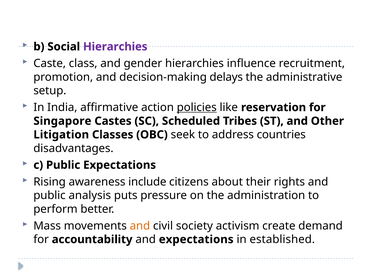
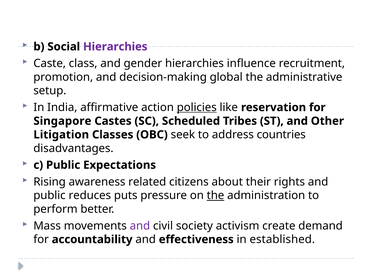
delays: delays -> global
include: include -> related
analysis: analysis -> reduces
the at (215, 195) underline: none -> present
and at (140, 226) colour: orange -> purple
and expectations: expectations -> effectiveness
